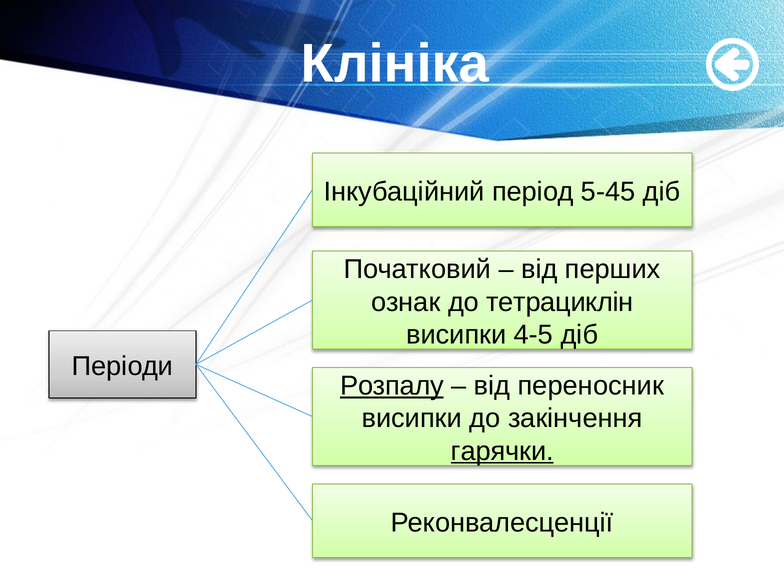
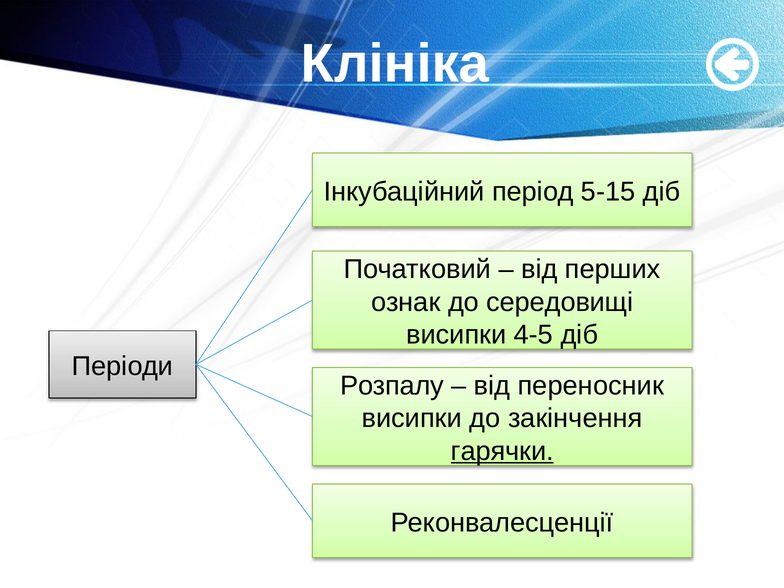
5-45: 5-45 -> 5-15
тетрациклін: тетрациклін -> середовищі
Розпалу underline: present -> none
